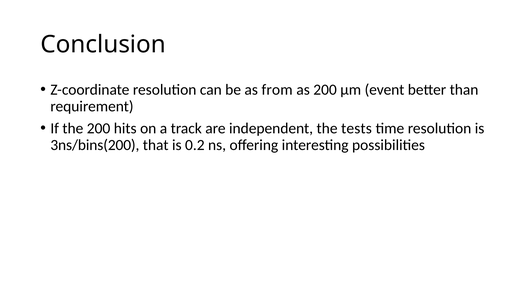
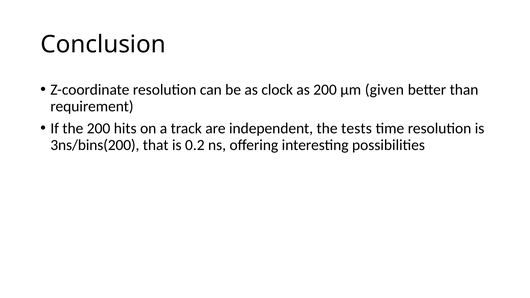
from: from -> clock
event: event -> given
